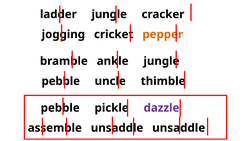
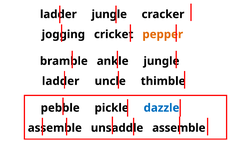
pebble at (61, 81): pebble -> ladder
dazzle colour: purple -> blue
unsaddle unsaddle: unsaddle -> assemble
